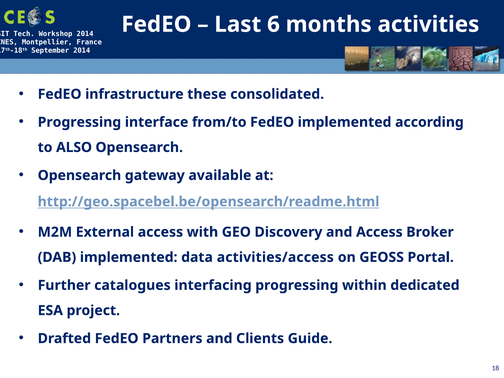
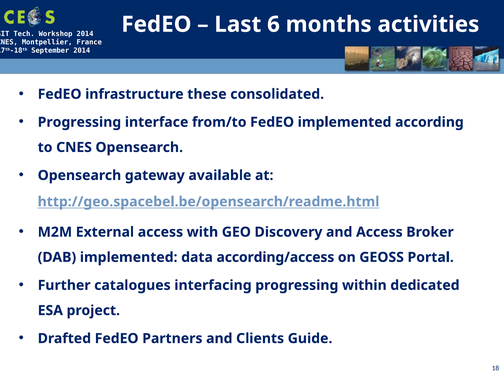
to ALSO: ALSO -> CNES
activities/access: activities/access -> according/access
